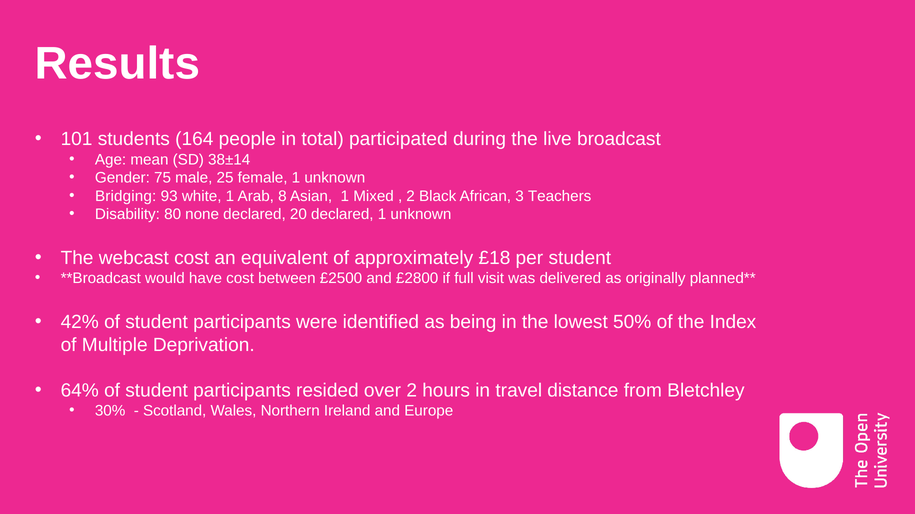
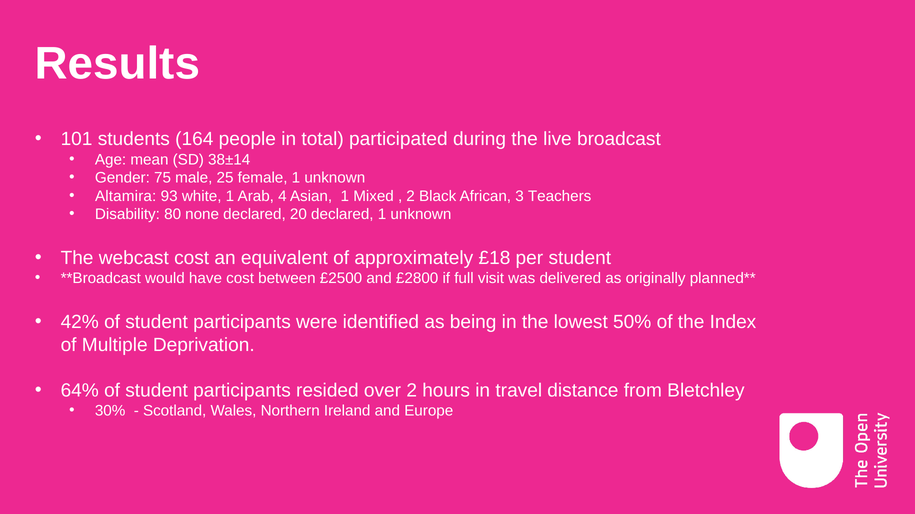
Bridging: Bridging -> Altamira
8: 8 -> 4
